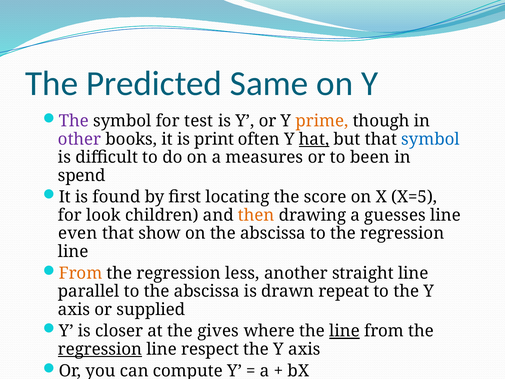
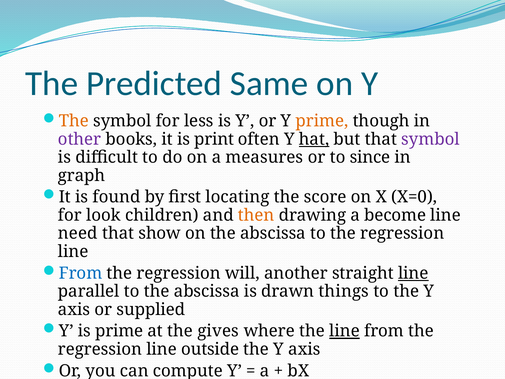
The at (74, 121) colour: purple -> orange
test: test -> less
symbol at (430, 139) colour: blue -> purple
been: been -> since
spend: spend -> graph
X=5: X=5 -> X=0
guesses: guesses -> become
even: even -> need
From at (81, 273) colour: orange -> blue
less: less -> will
line at (413, 273) underline: none -> present
repeat: repeat -> things
is closer: closer -> prime
regression at (100, 349) underline: present -> none
respect: respect -> outside
